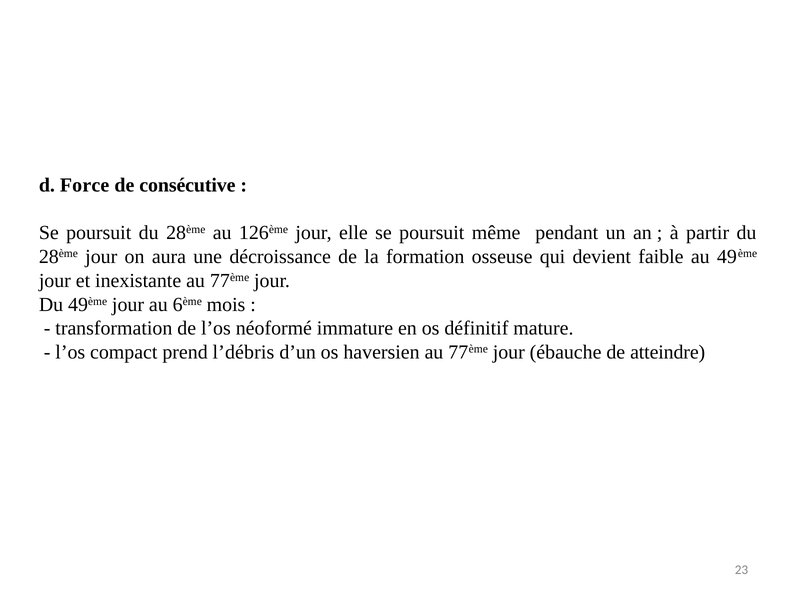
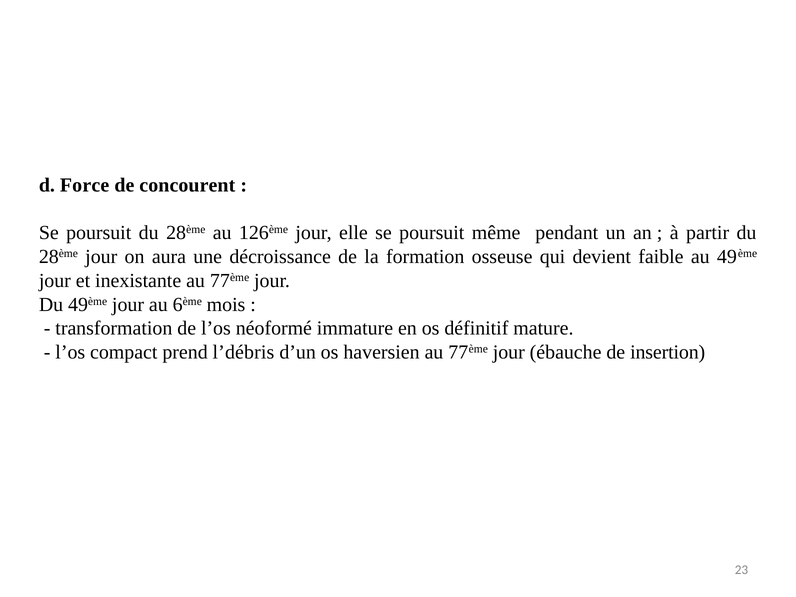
consécutive: consécutive -> concourent
atteindre: atteindre -> insertion
